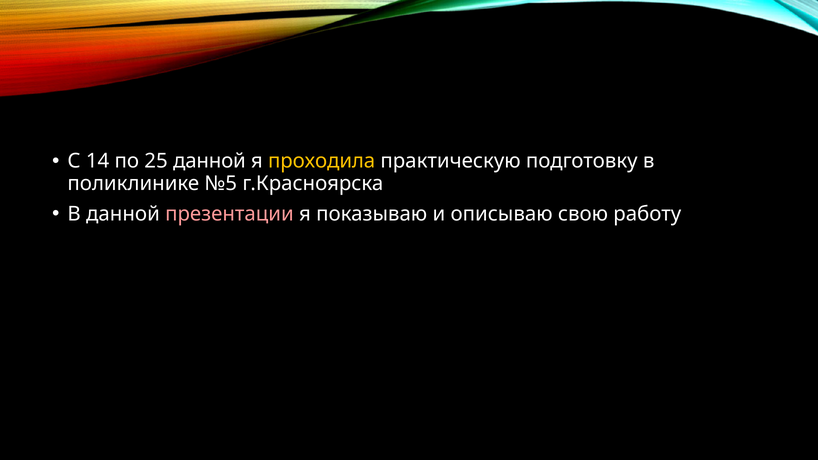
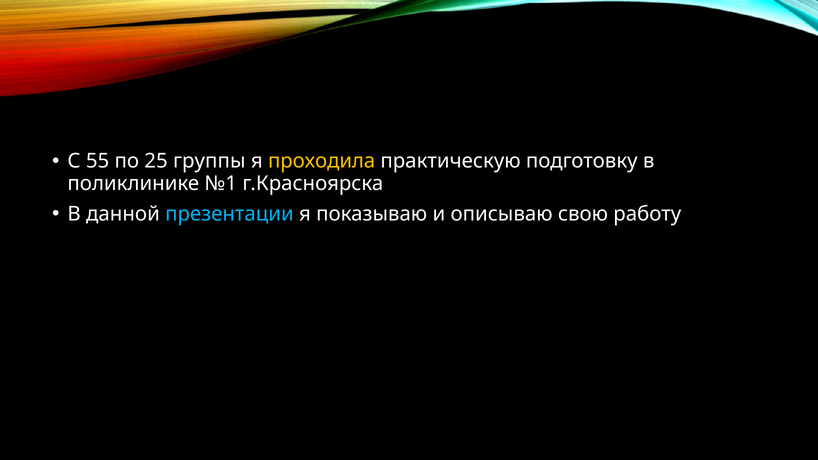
14: 14 -> 55
25 данной: данной -> группы
№5: №5 -> №1
презентации colour: pink -> light blue
